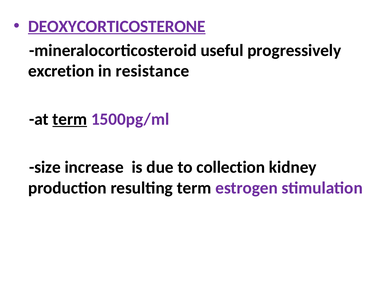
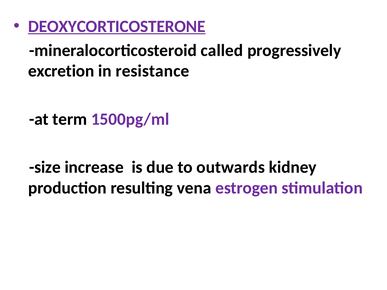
useful: useful -> called
term at (70, 119) underline: present -> none
collection: collection -> outwards
resulting term: term -> vena
